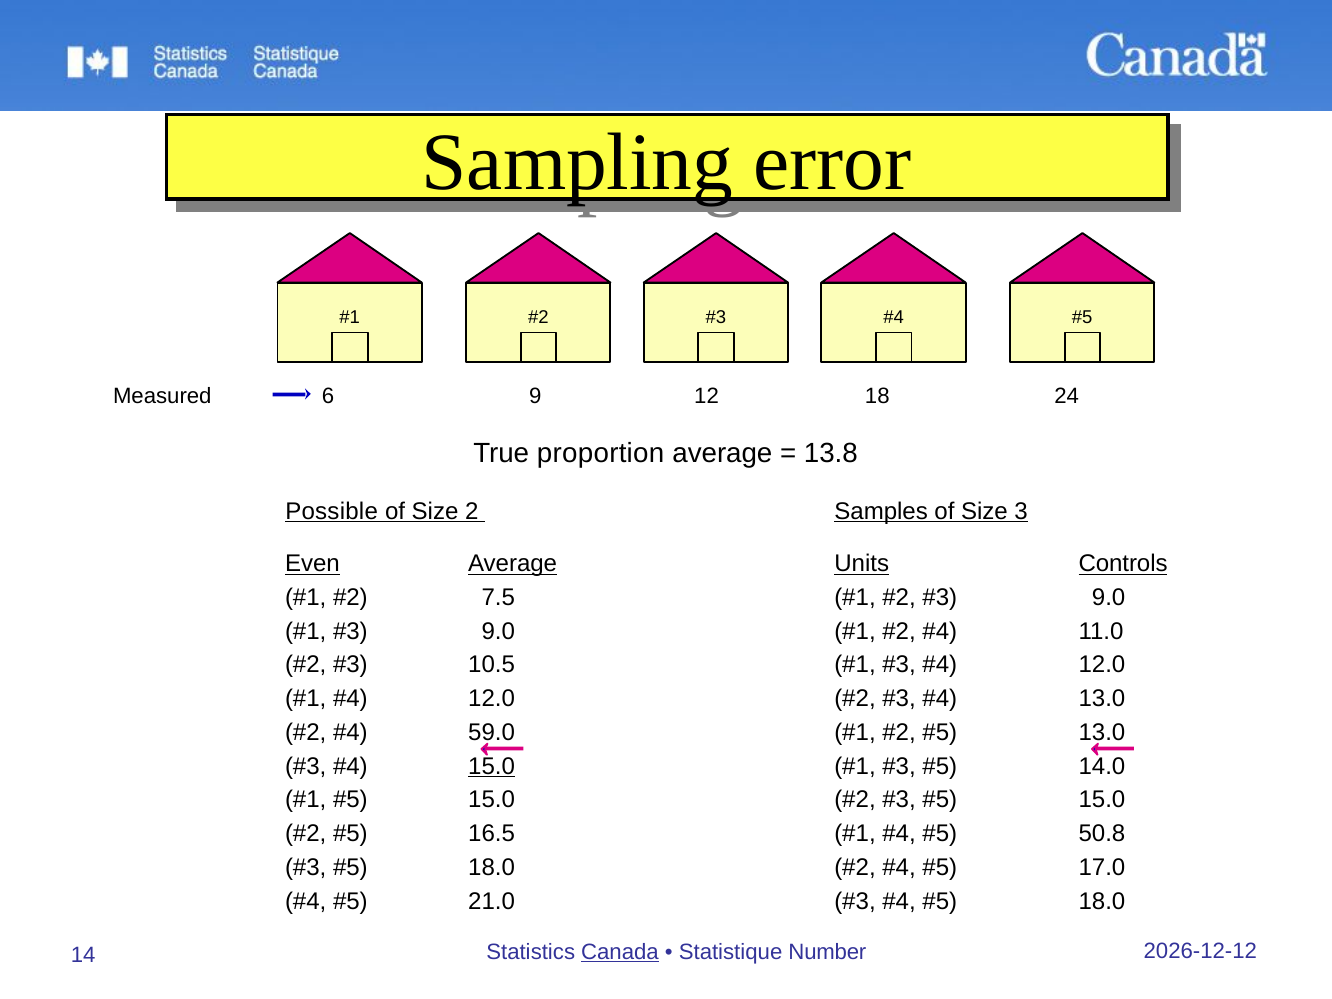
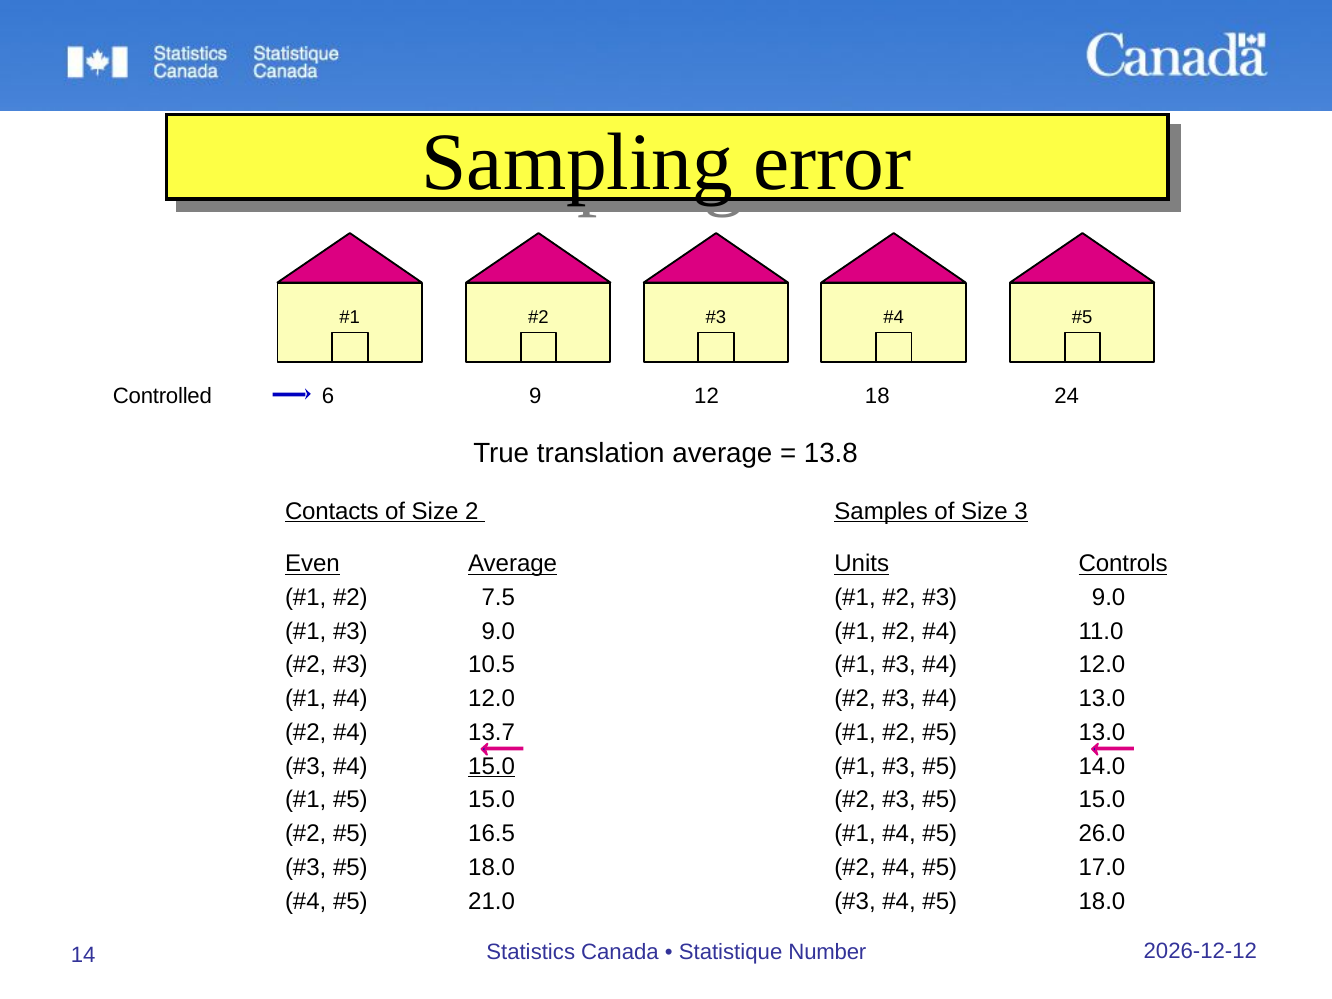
Measured: Measured -> Controlled
proportion: proportion -> translation
Possible: Possible -> Contacts
59.0: 59.0 -> 13.7
50.8: 50.8 -> 26.0
Canada underline: present -> none
